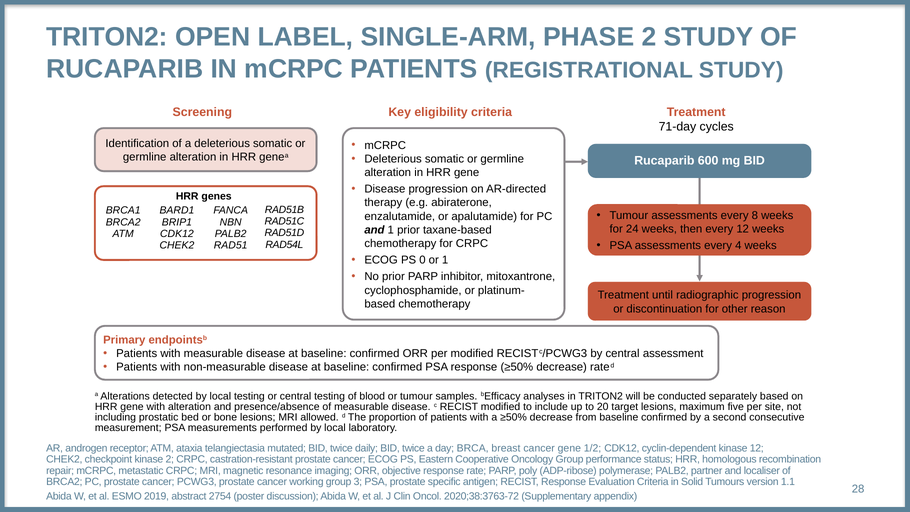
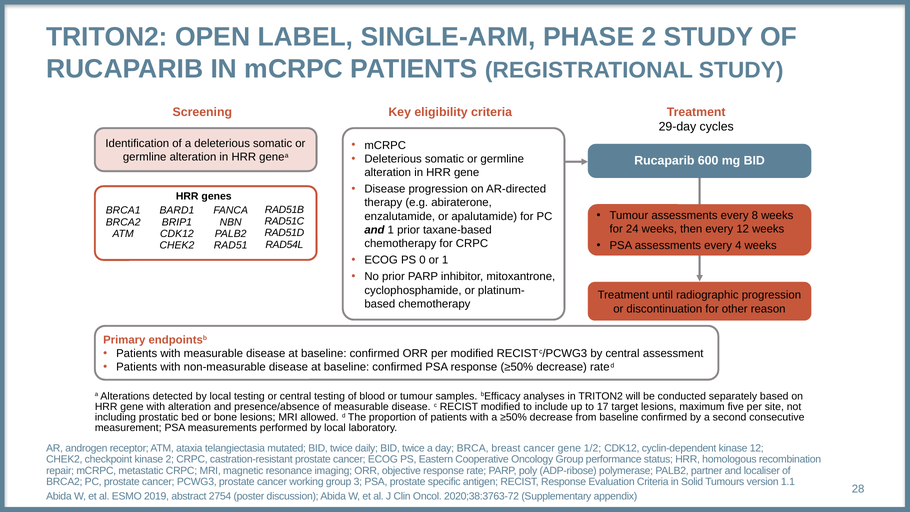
71-day: 71-day -> 29-day
20: 20 -> 17
